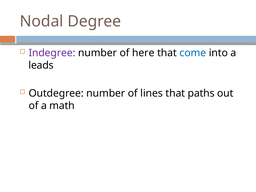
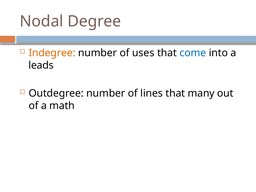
Indegree colour: purple -> orange
here: here -> uses
paths: paths -> many
